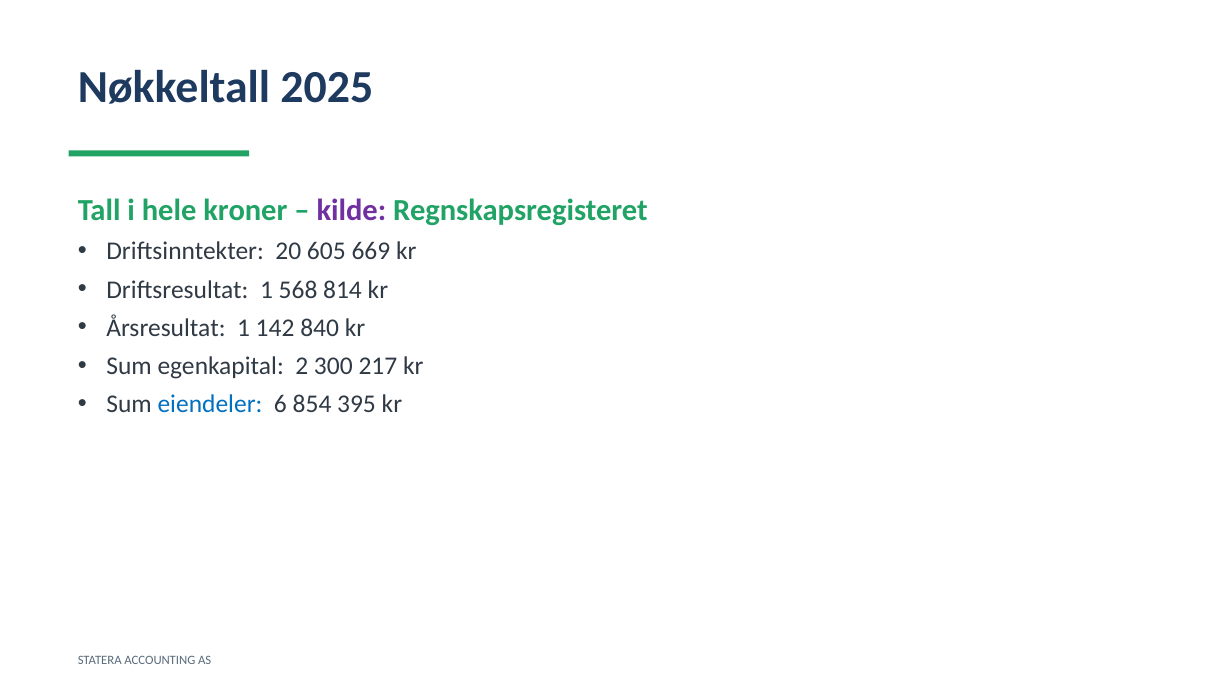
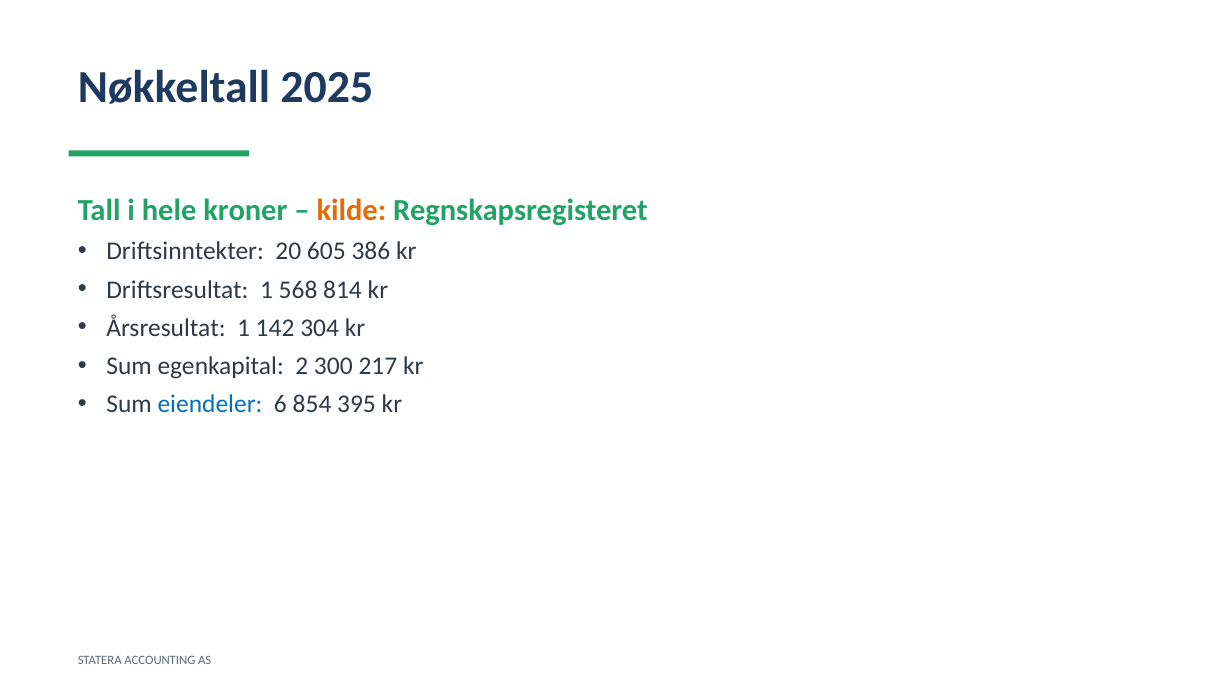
kilde colour: purple -> orange
669: 669 -> 386
840: 840 -> 304
